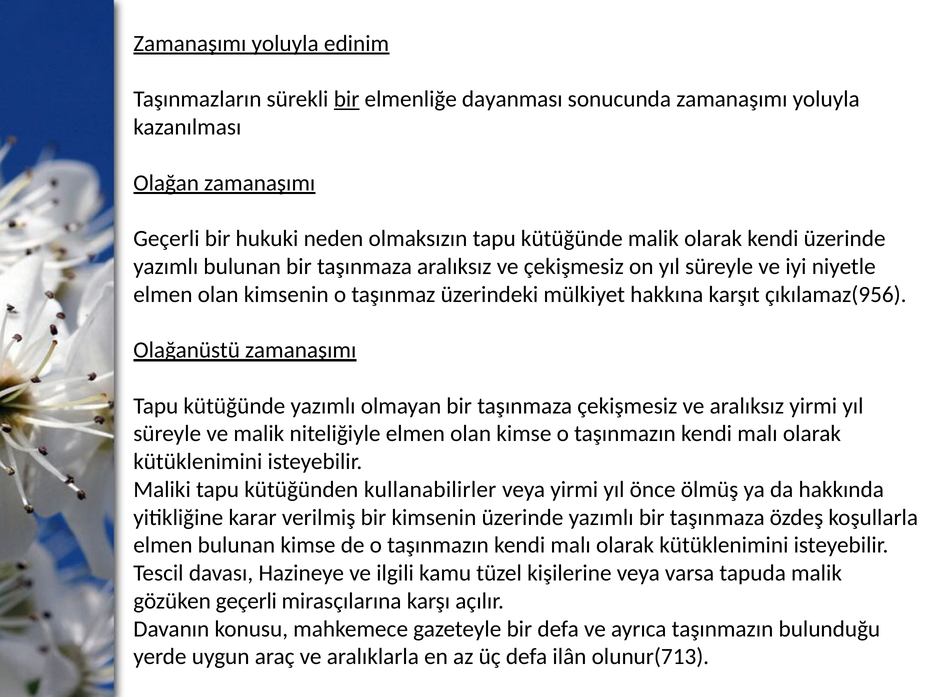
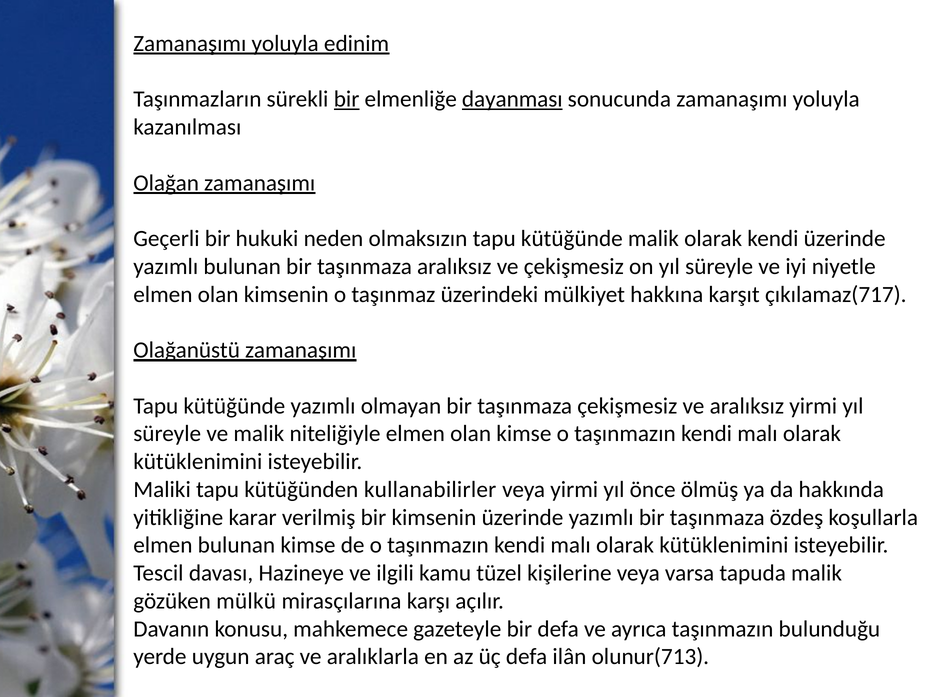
dayanması underline: none -> present
çıkılamaz(956: çıkılamaz(956 -> çıkılamaz(717
gözüken geçerli: geçerli -> mülkü
